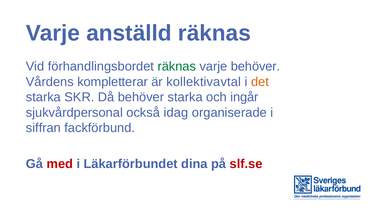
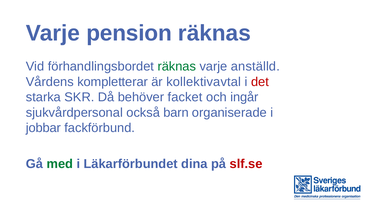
anställd: anställd -> pension
varje behöver: behöver -> anställd
det colour: orange -> red
behöver starka: starka -> facket
idag: idag -> barn
siffran: siffran -> jobbar
med colour: red -> green
